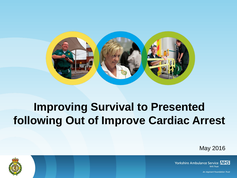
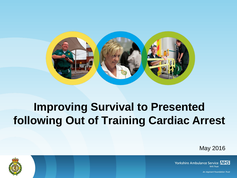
Improve: Improve -> Training
